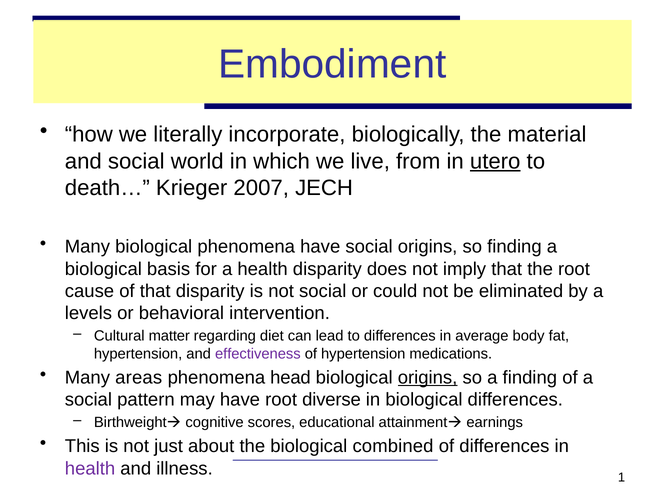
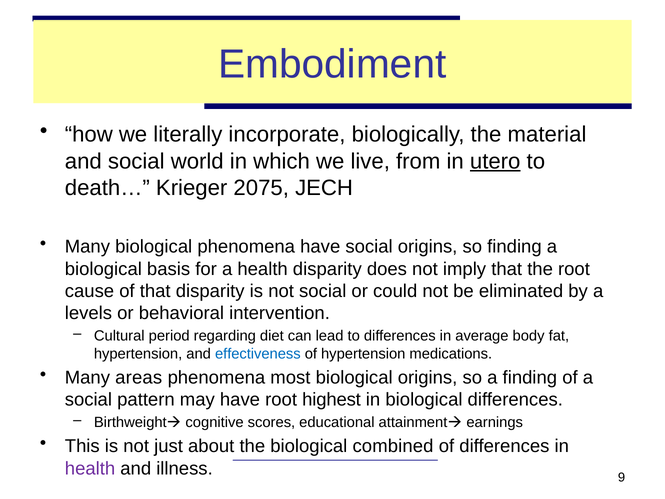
2007: 2007 -> 2075
matter: matter -> period
effectiveness colour: purple -> blue
head: head -> most
origins at (428, 377) underline: present -> none
diverse: diverse -> highest
1: 1 -> 9
